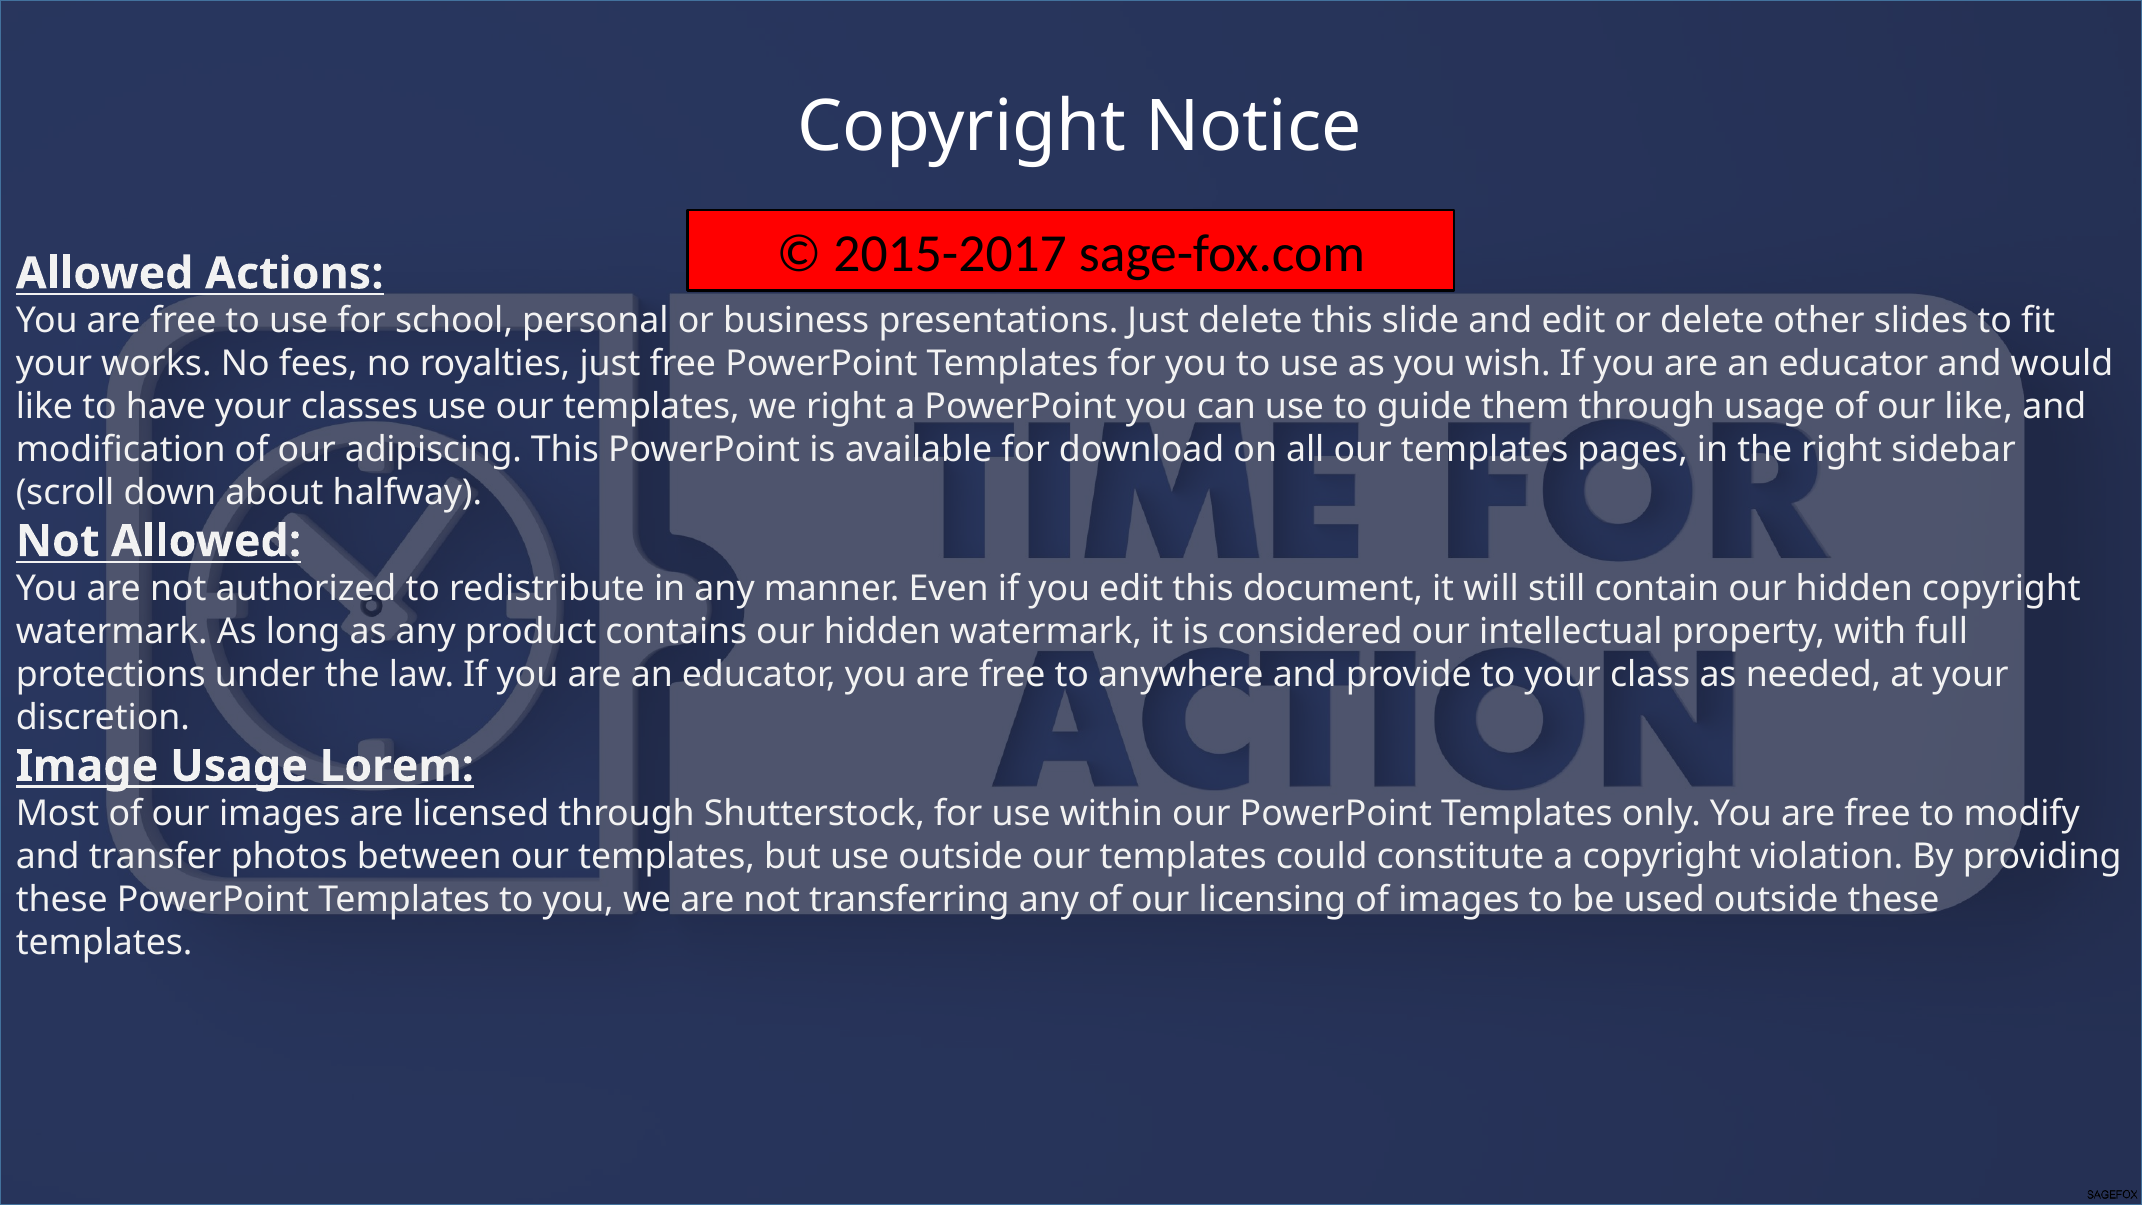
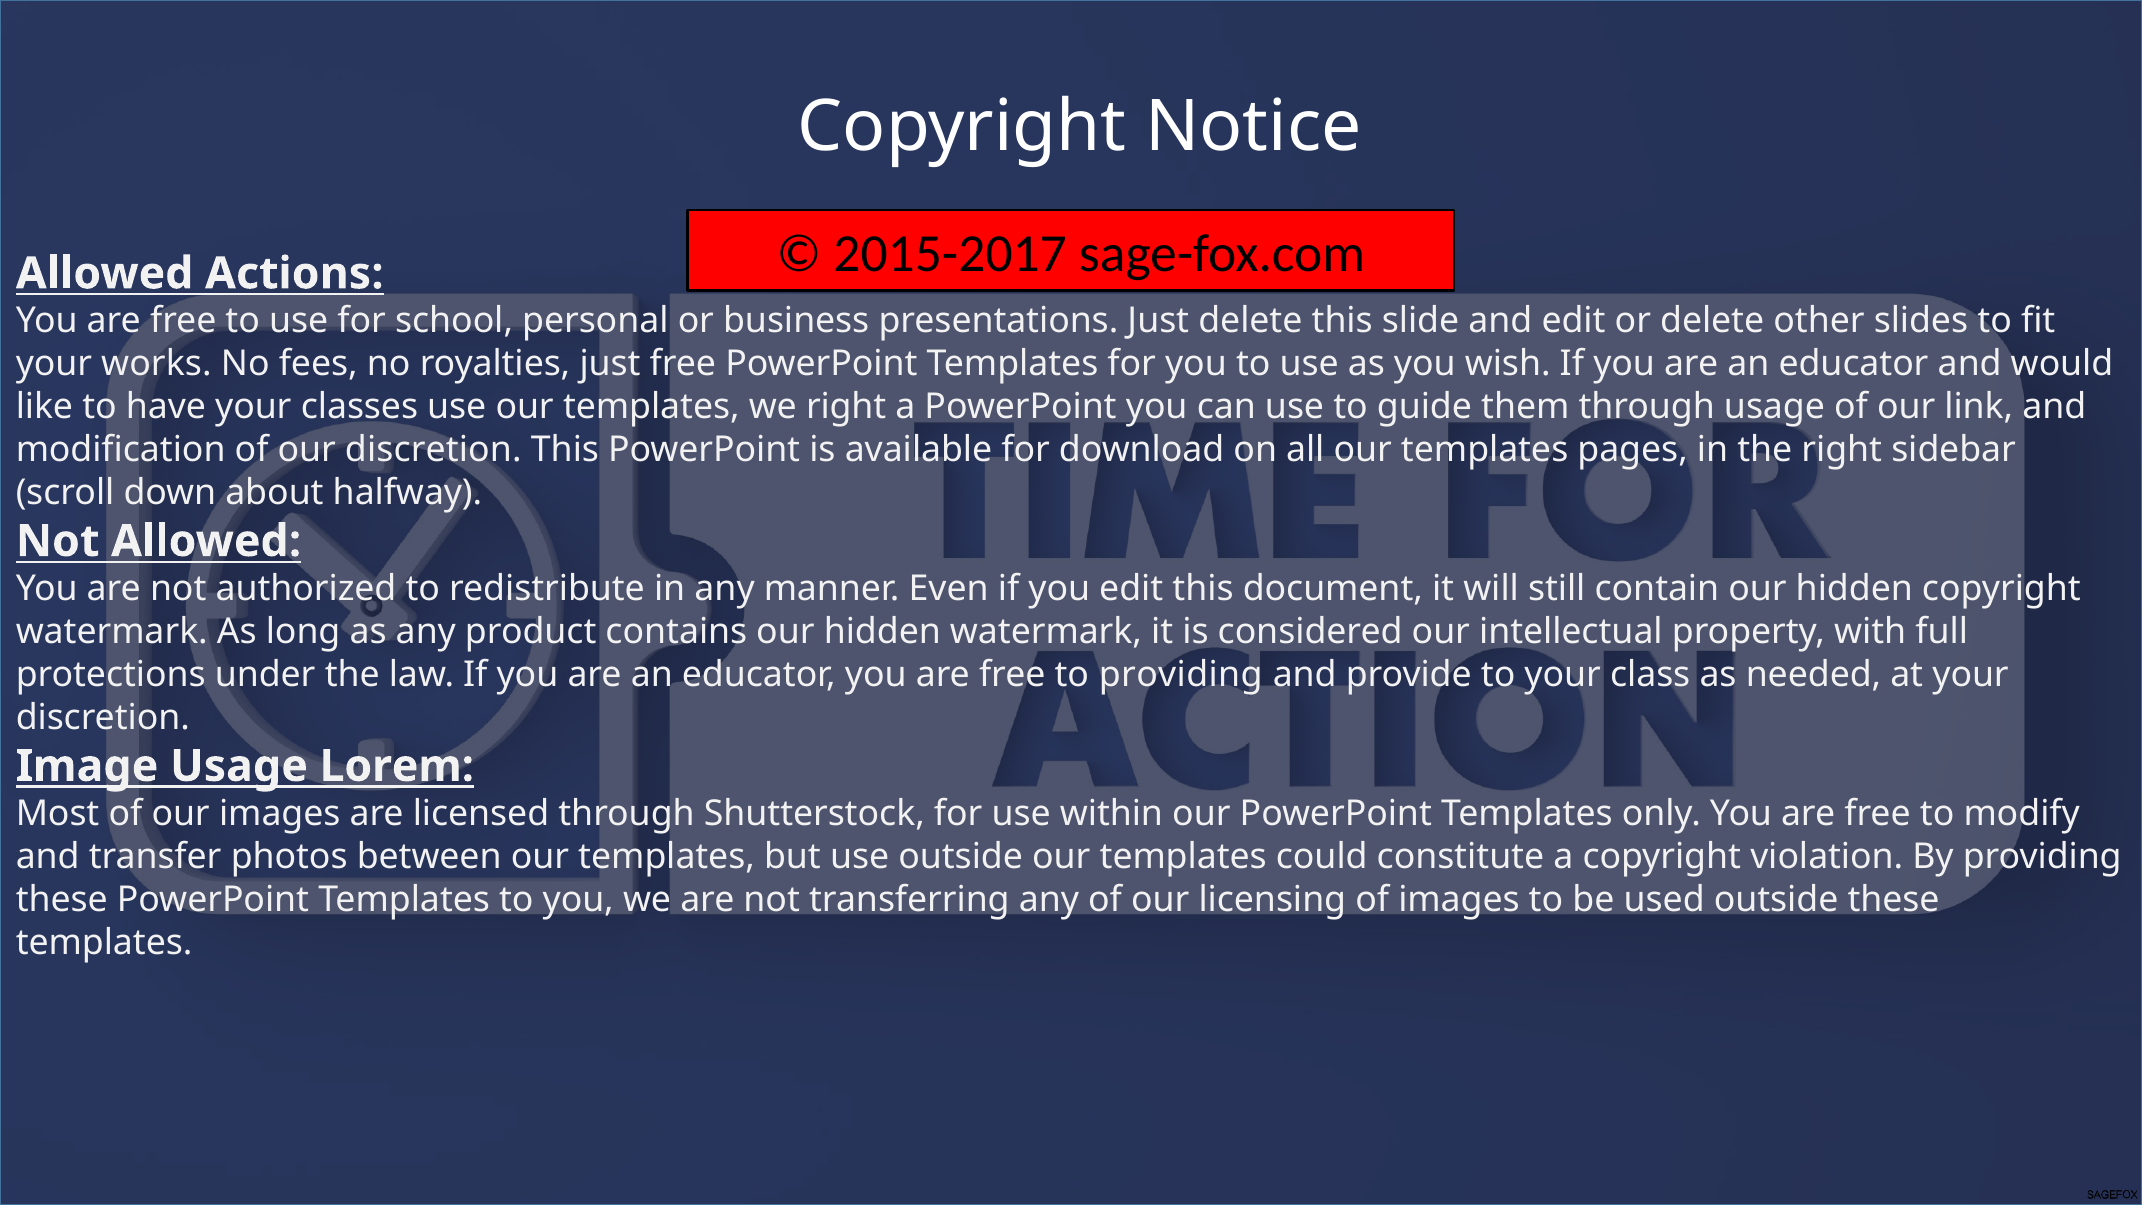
our like: like -> link
our adipiscing: adipiscing -> discretion
to anywhere: anywhere -> providing
